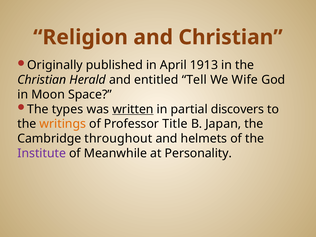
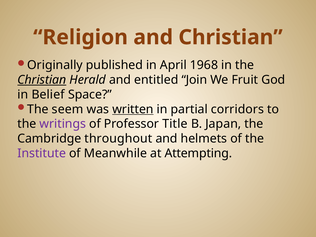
1913: 1913 -> 1968
Christian at (42, 80) underline: none -> present
Tell: Tell -> Join
Wife: Wife -> Fruit
Moon: Moon -> Belief
types: types -> seem
discovers: discovers -> corridors
writings colour: orange -> purple
Personality: Personality -> Attempting
